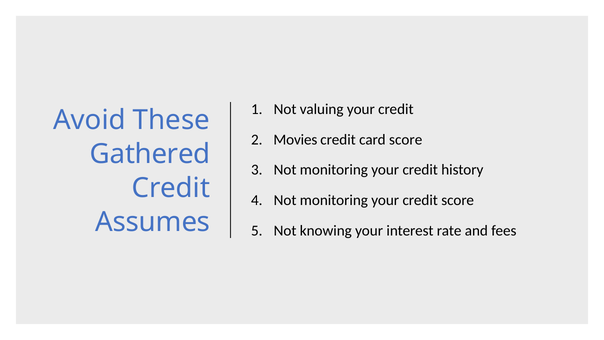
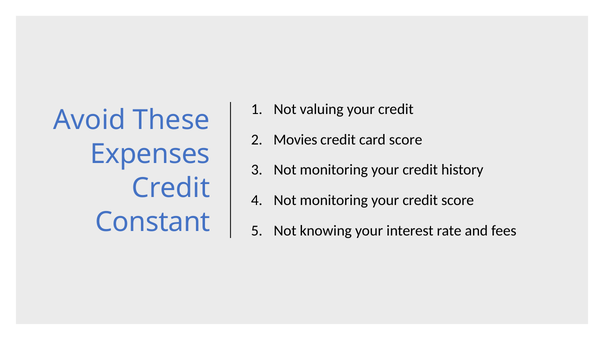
Gathered: Gathered -> Expenses
Assumes: Assumes -> Constant
